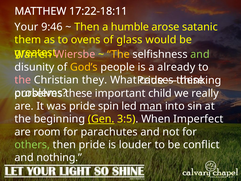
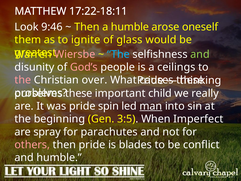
Your: Your -> Look
satanic: satanic -> oneself
ovens: ovens -> ignite
The at (118, 54) colour: yellow -> light blue
God’s colour: yellow -> pink
already: already -> ceilings
they: they -> over
Gen underline: present -> none
room: room -> spray
others colour: light green -> pink
louder: louder -> blades
and nothing: nothing -> humble
